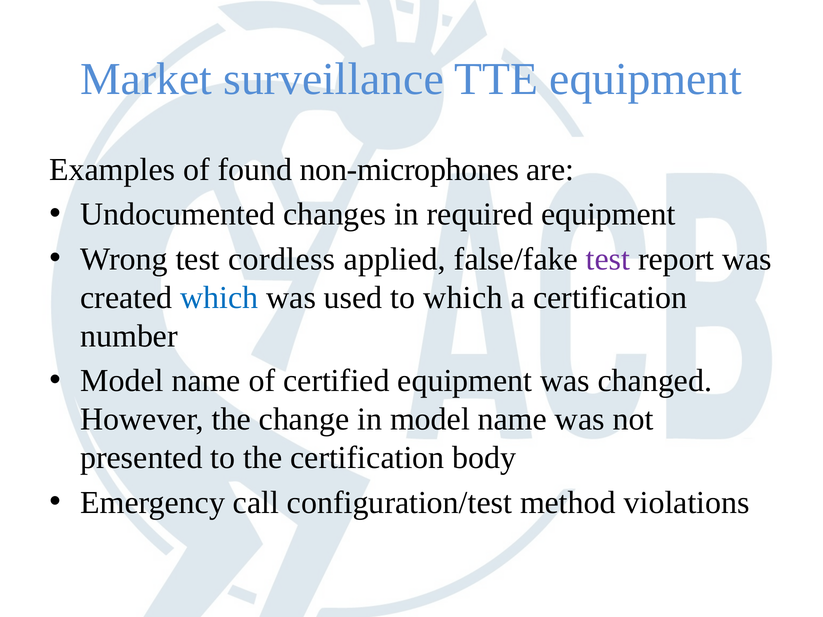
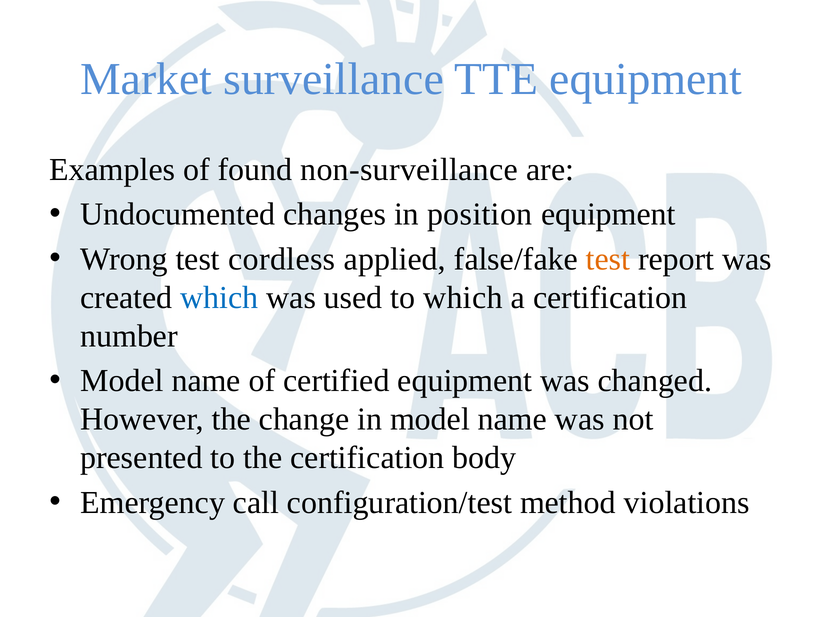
non-microphones: non-microphones -> non-surveillance
required: required -> position
test at (608, 259) colour: purple -> orange
